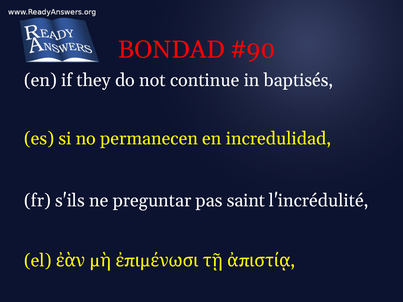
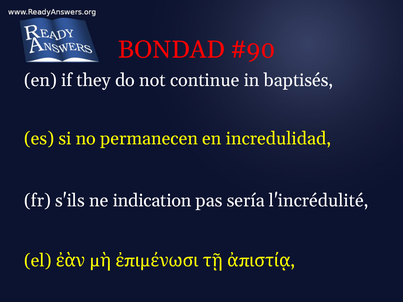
preguntar: preguntar -> indication
saint: saint -> sería
